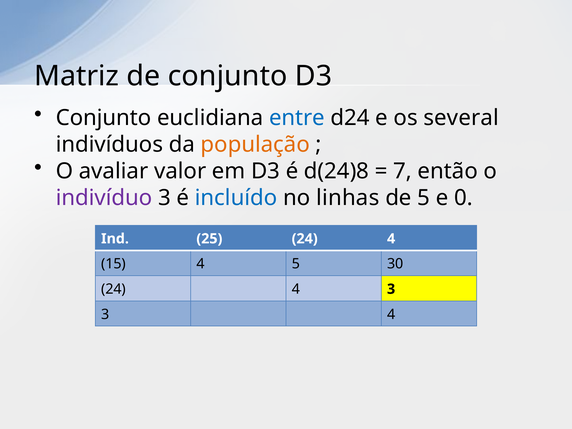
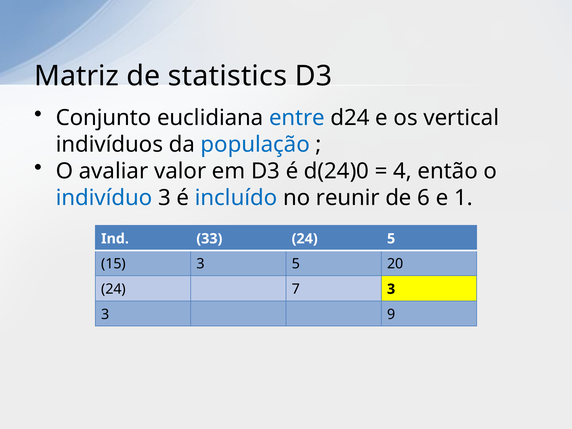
de conjunto: conjunto -> statistics
several: several -> vertical
população colour: orange -> blue
d(24)8: d(24)8 -> d(24)0
7: 7 -> 4
indivíduo colour: purple -> blue
linhas: linhas -> reunir
de 5: 5 -> 6
0: 0 -> 1
25: 25 -> 33
4 at (391, 239): 4 -> 5
15 4: 4 -> 3
30: 30 -> 20
4 at (296, 289): 4 -> 7
3 4: 4 -> 9
